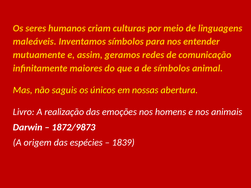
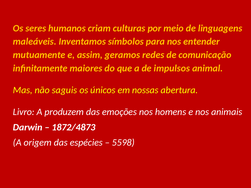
de símbolos: símbolos -> impulsos
realização: realização -> produzem
1872/9873: 1872/9873 -> 1872/4873
1839: 1839 -> 5598
